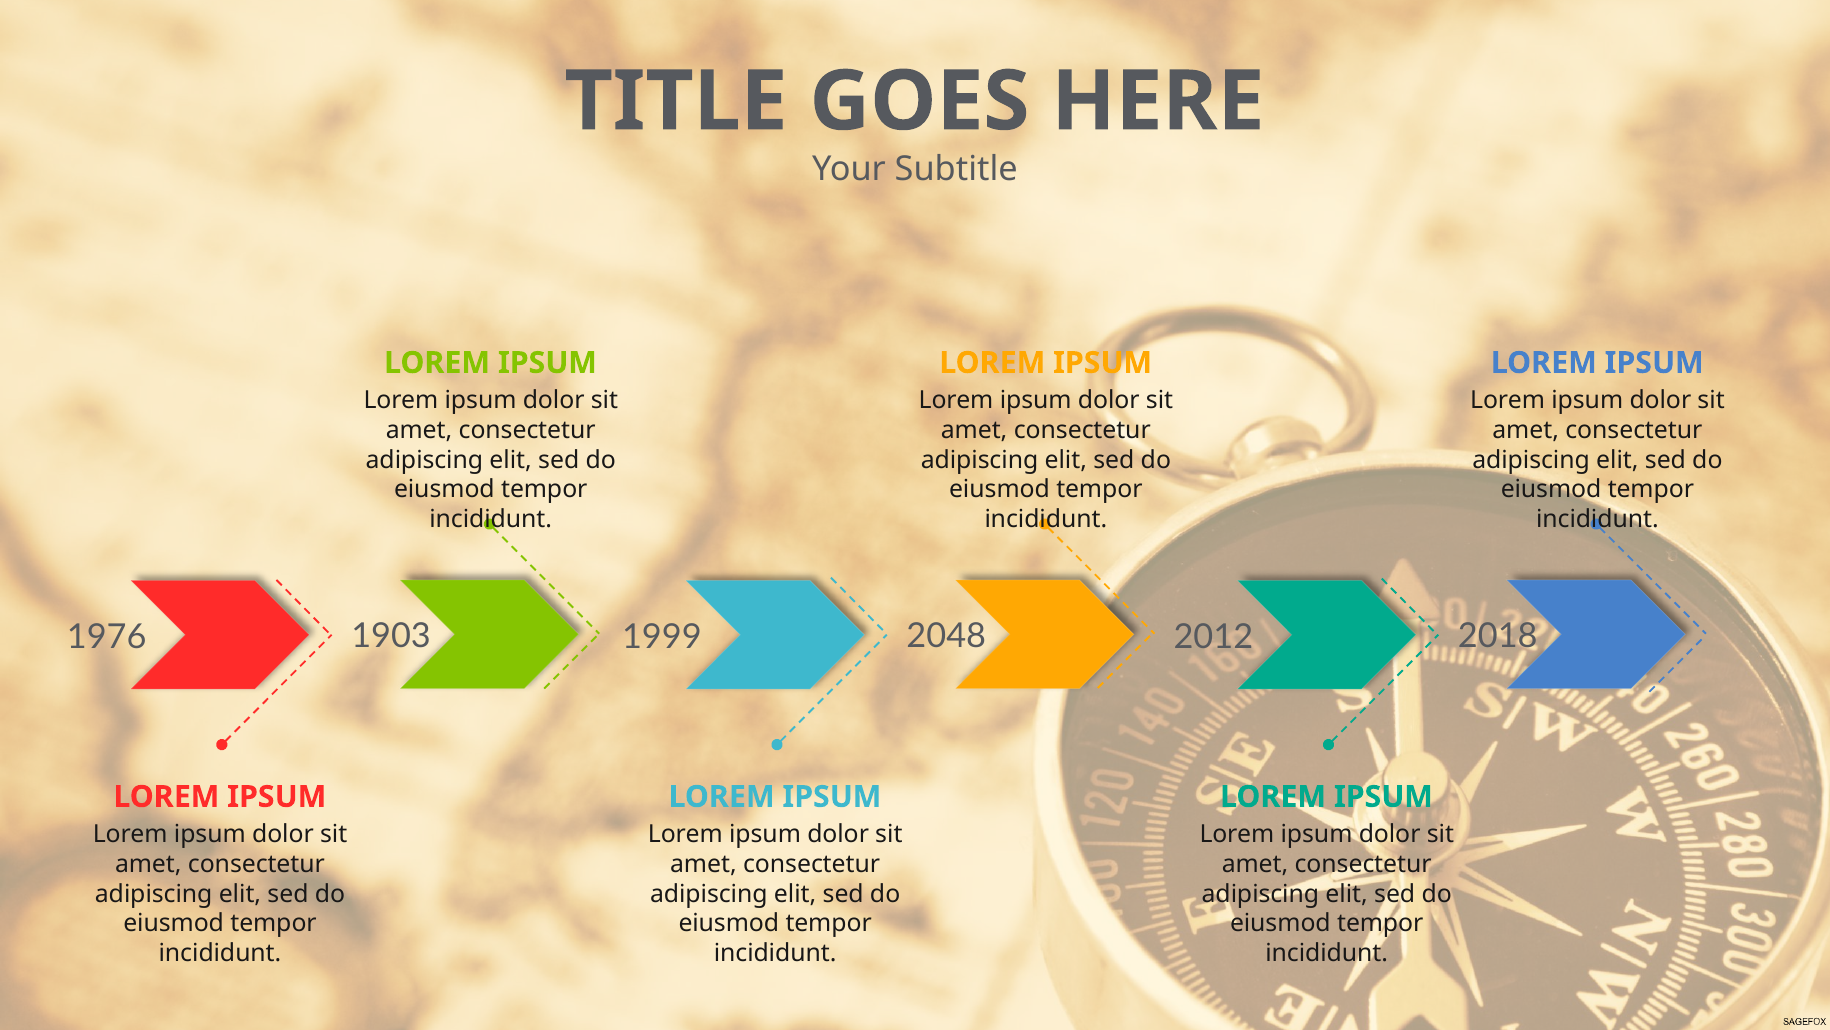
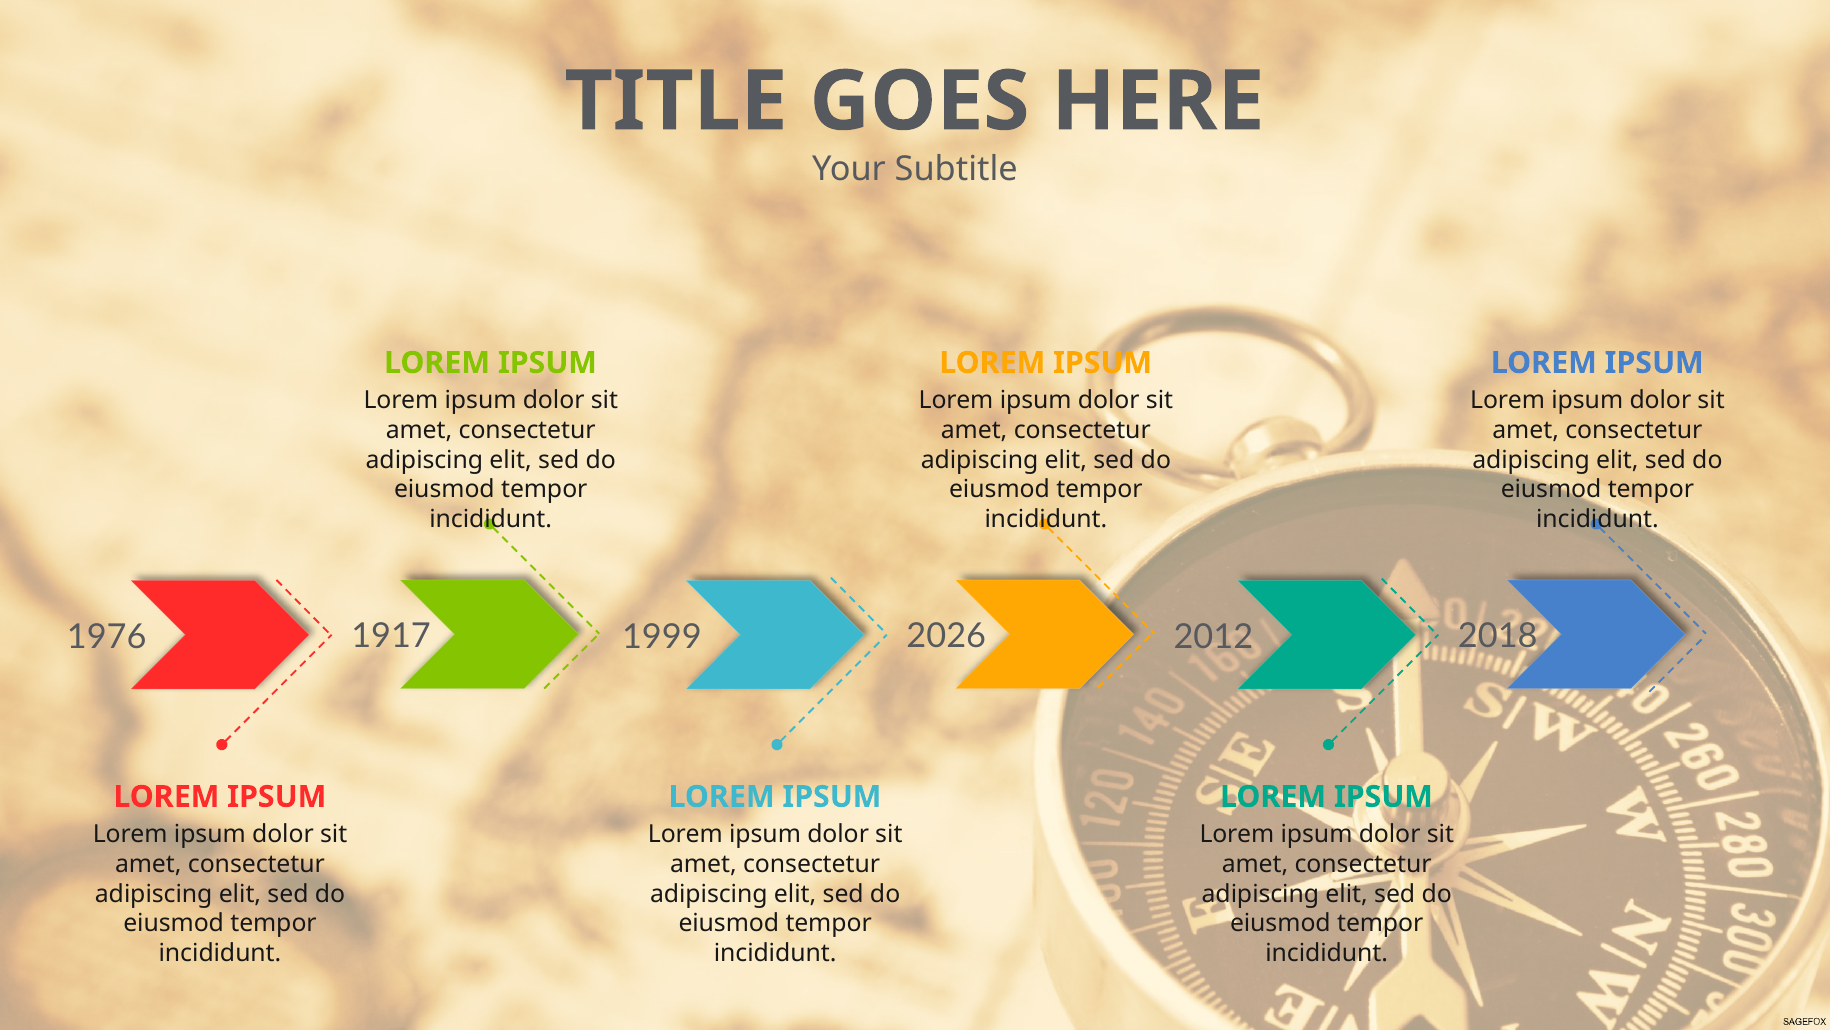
1903: 1903 -> 1917
2048: 2048 -> 2026
